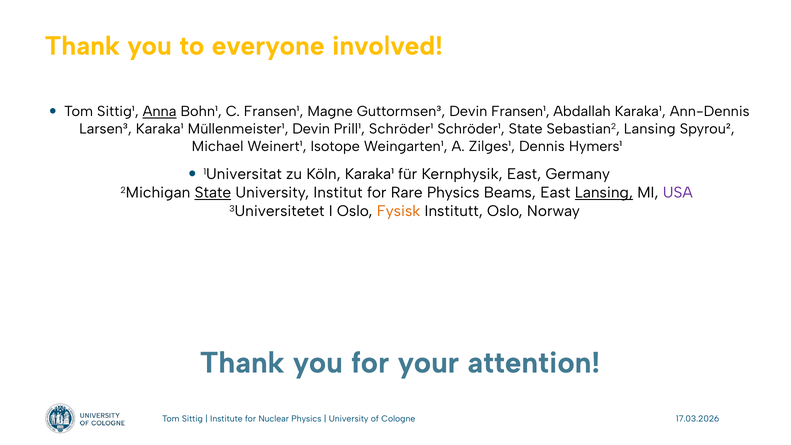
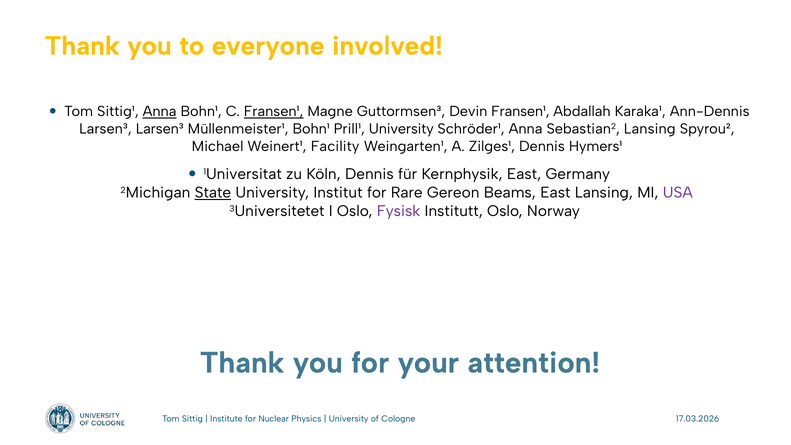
Fransen¹ at (274, 112) underline: none -> present
Larsen³ Karaka¹: Karaka¹ -> Larsen³
Müllenmeister¹ Devin: Devin -> Bohn¹
Prill¹ Schröder¹: Schröder¹ -> University
Schröder¹ State: State -> Anna
Isotope: Isotope -> Facility
Köln Karaka¹: Karaka¹ -> Dennis
Rare Physics: Physics -> Gereon
Lansing at (604, 193) underline: present -> none
Fysisk colour: orange -> purple
